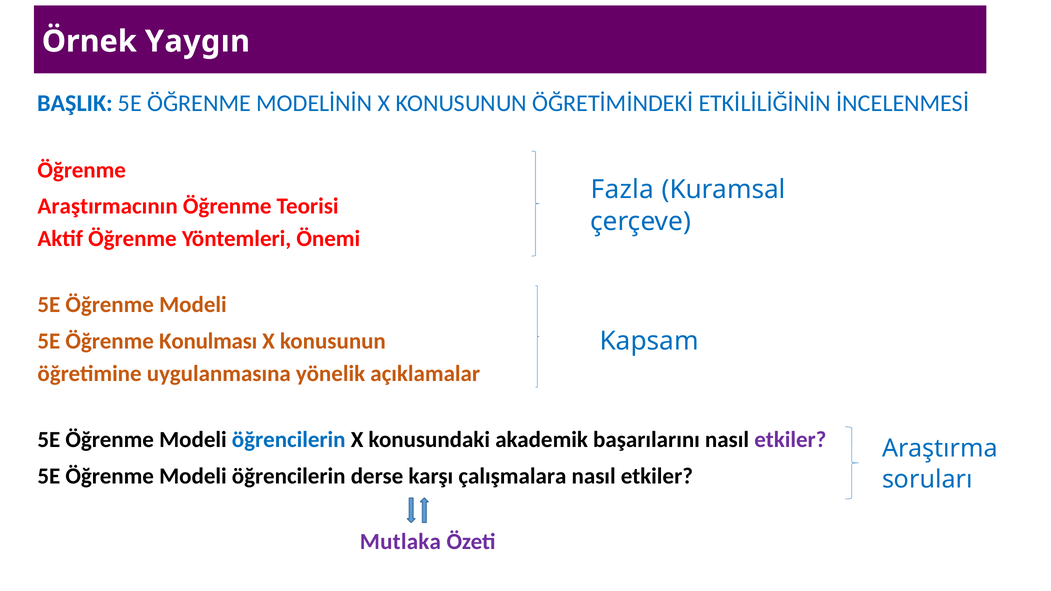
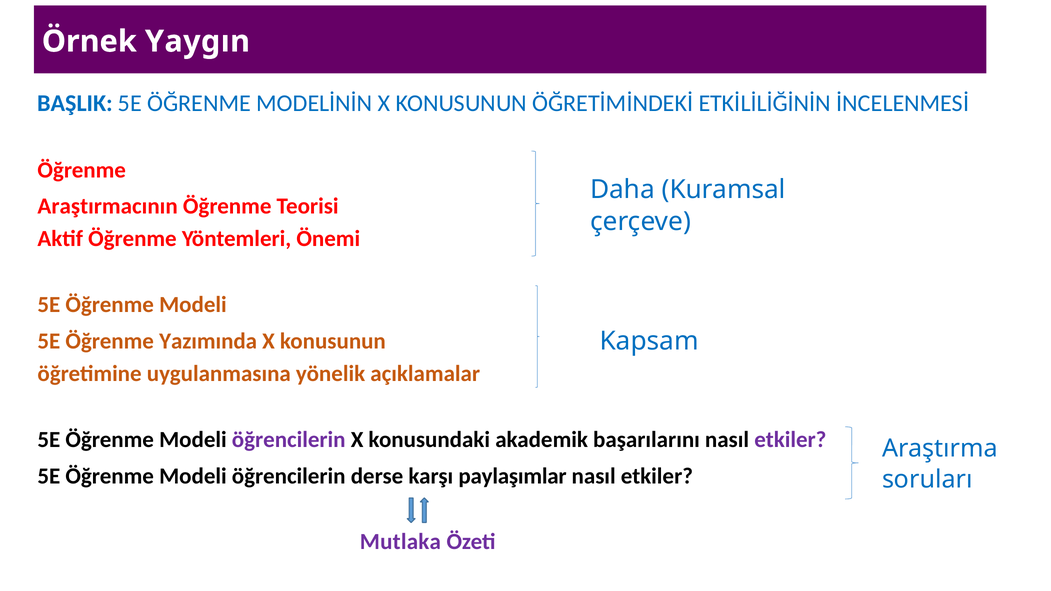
Fazla: Fazla -> Daha
Konulması: Konulması -> Yazımında
öğrencilerin at (289, 440) colour: blue -> purple
çalışmalara: çalışmalara -> paylaşımlar
